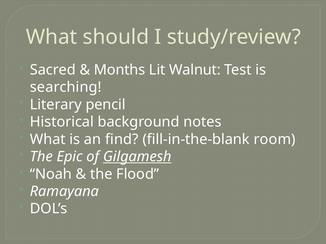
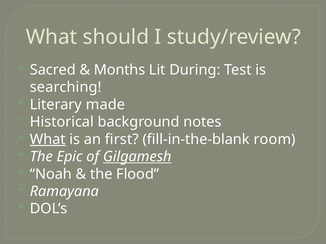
Walnut: Walnut -> During
pencil: pencil -> made
What at (48, 140) underline: none -> present
find: find -> first
